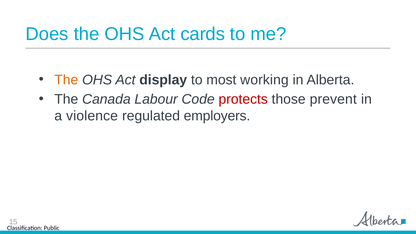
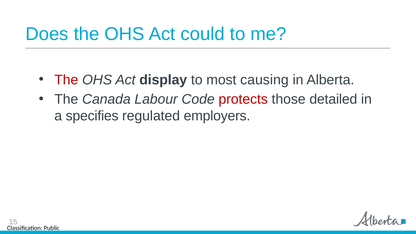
cards: cards -> could
The at (66, 80) colour: orange -> red
working: working -> causing
prevent: prevent -> detailed
violence: violence -> specifies
